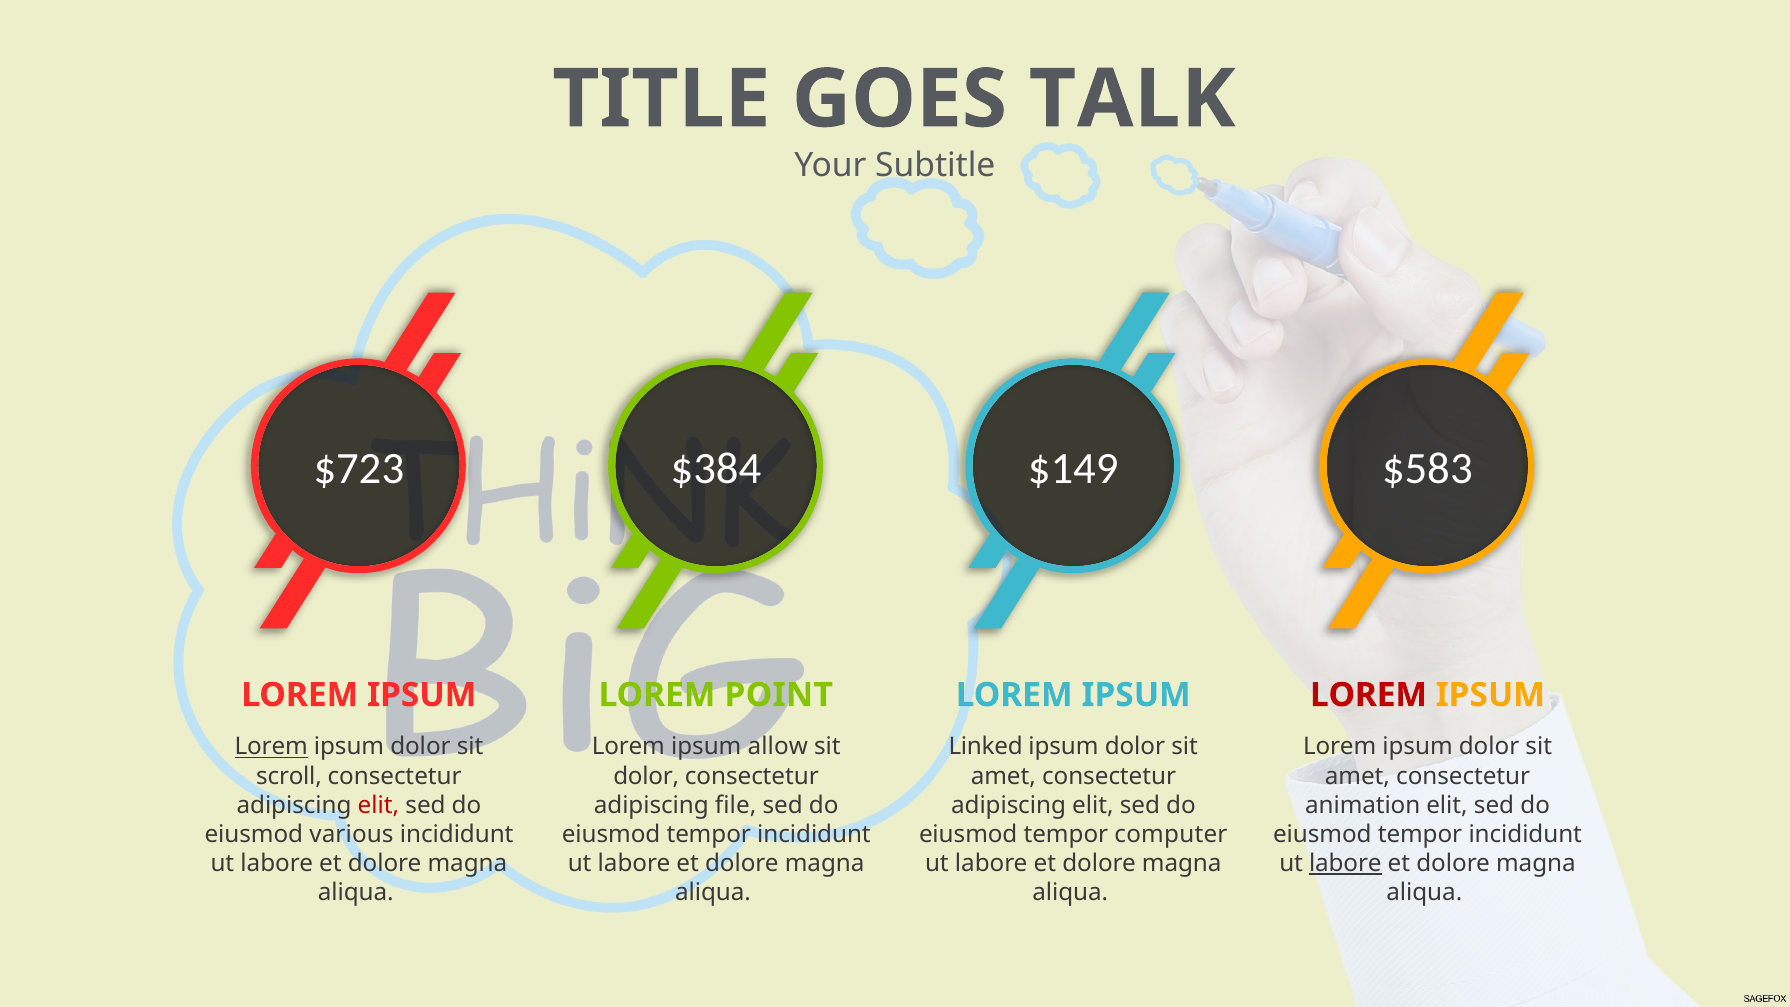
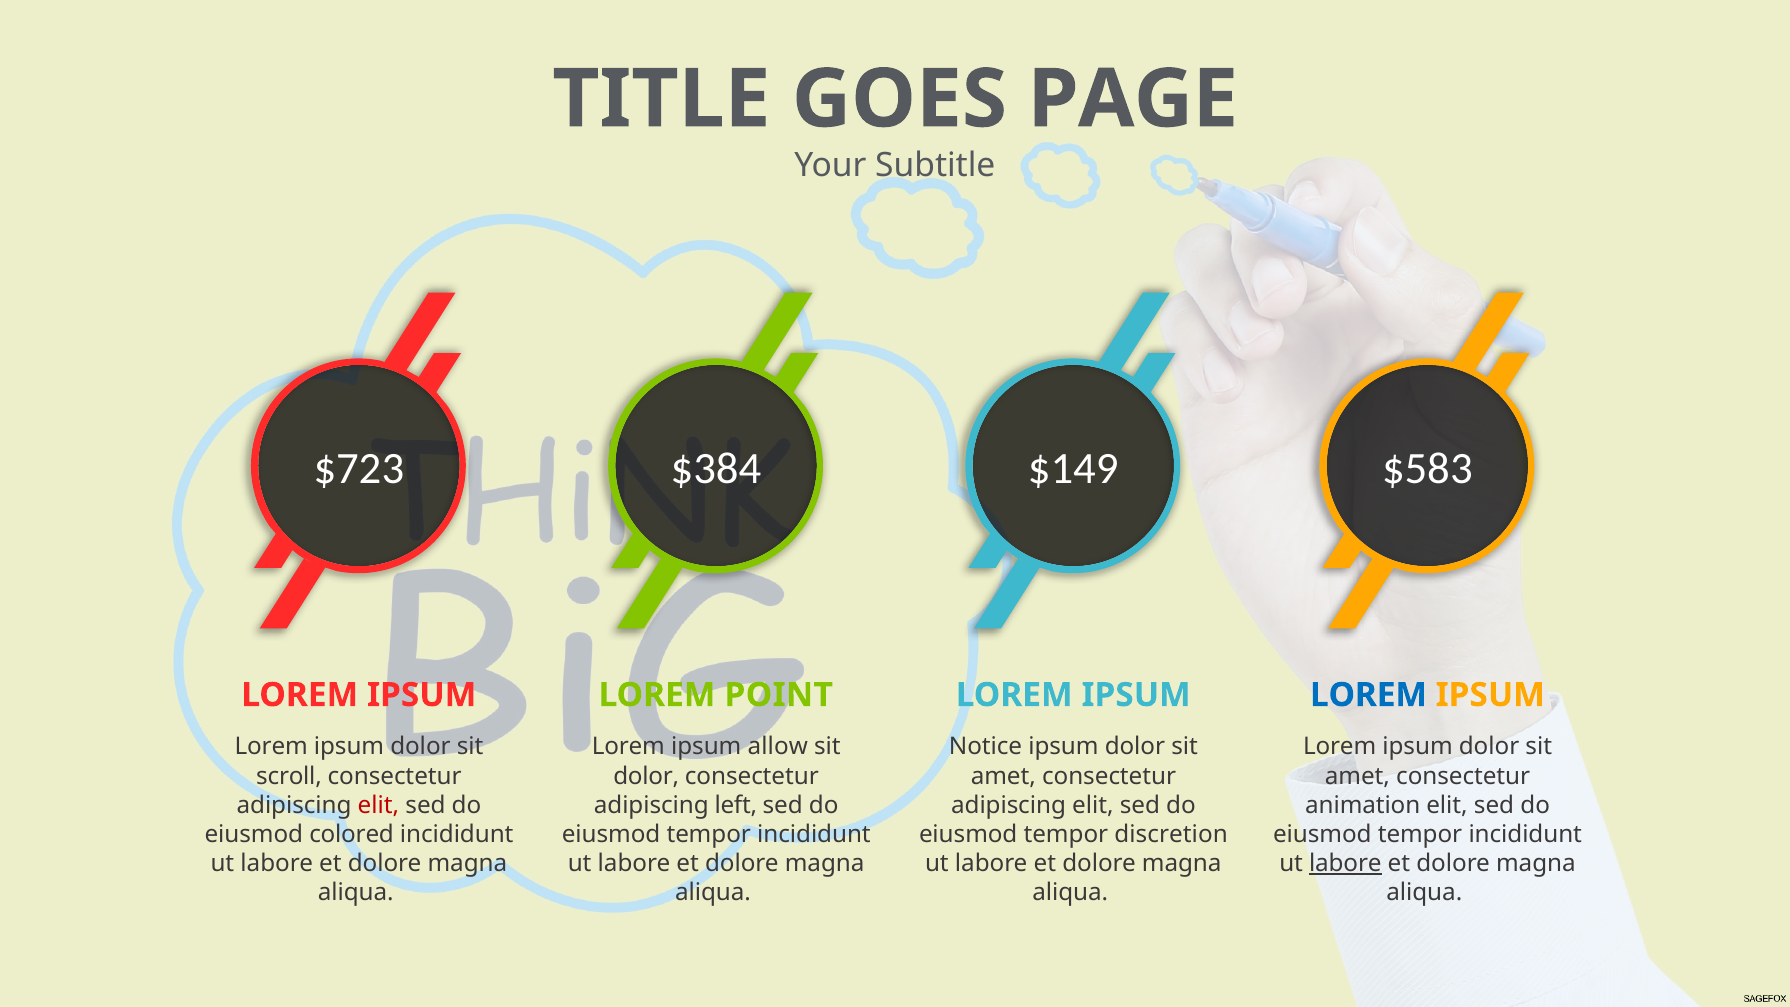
TALK: TALK -> PAGE
LOREM at (1368, 695) colour: red -> blue
Lorem at (271, 747) underline: present -> none
Linked: Linked -> Notice
file: file -> left
various: various -> colored
computer: computer -> discretion
